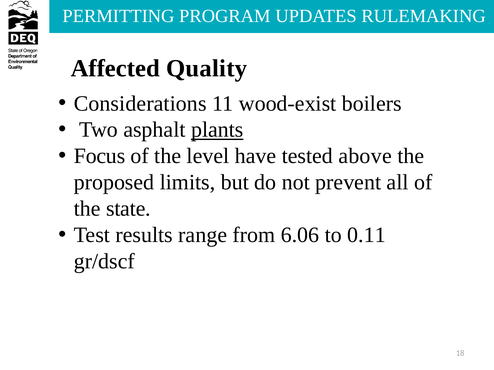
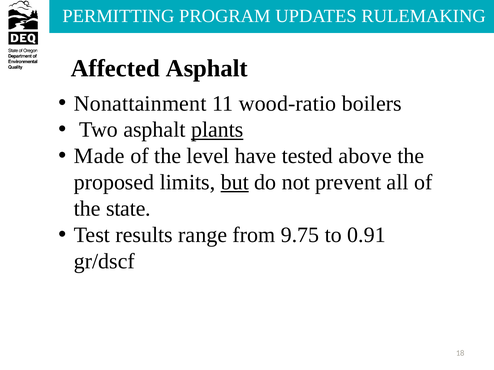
Affected Quality: Quality -> Asphalt
Considerations: Considerations -> Nonattainment
wood-exist: wood-exist -> wood-ratio
Focus: Focus -> Made
but underline: none -> present
6.06: 6.06 -> 9.75
0.11: 0.11 -> 0.91
